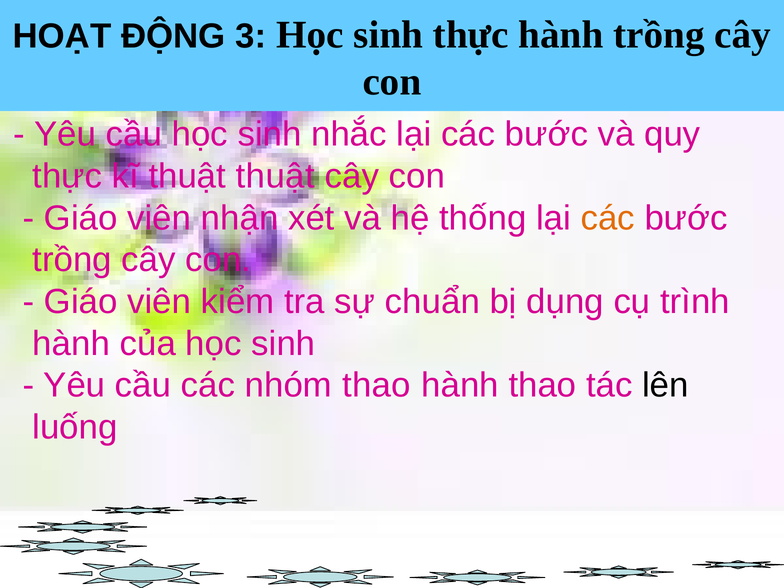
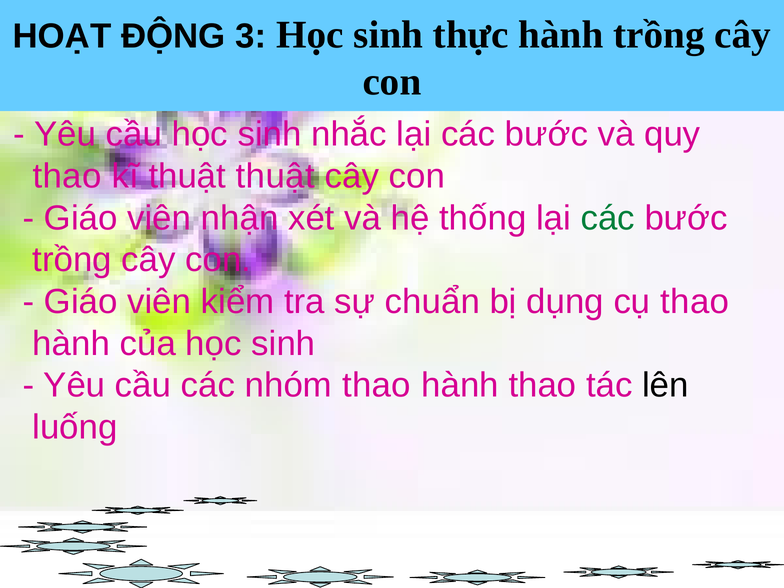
thực at (67, 176): thực -> thao
các at (608, 218) colour: orange -> green
cụ trình: trình -> thao
